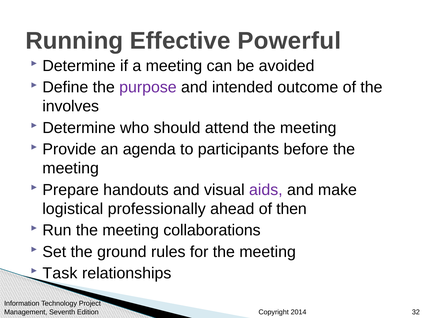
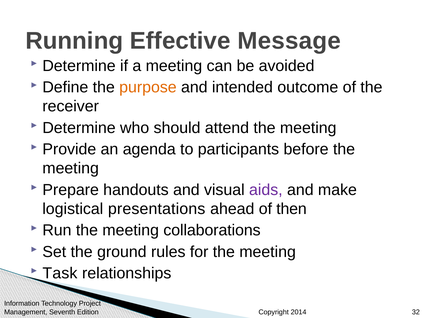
Powerful: Powerful -> Message
purpose colour: purple -> orange
involves: involves -> receiver
professionally: professionally -> presentations
